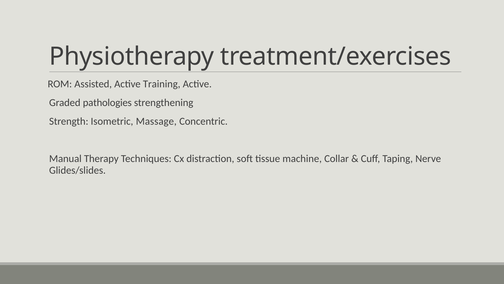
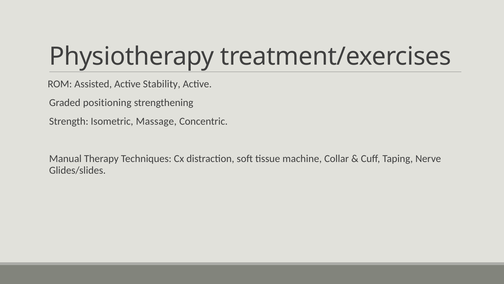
Training: Training -> Stability
pathologies: pathologies -> positioning
